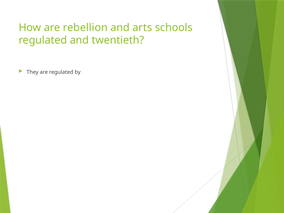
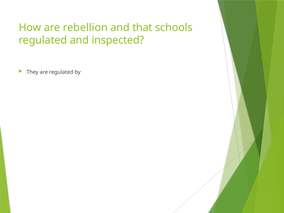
arts: arts -> that
twentieth: twentieth -> inspected
